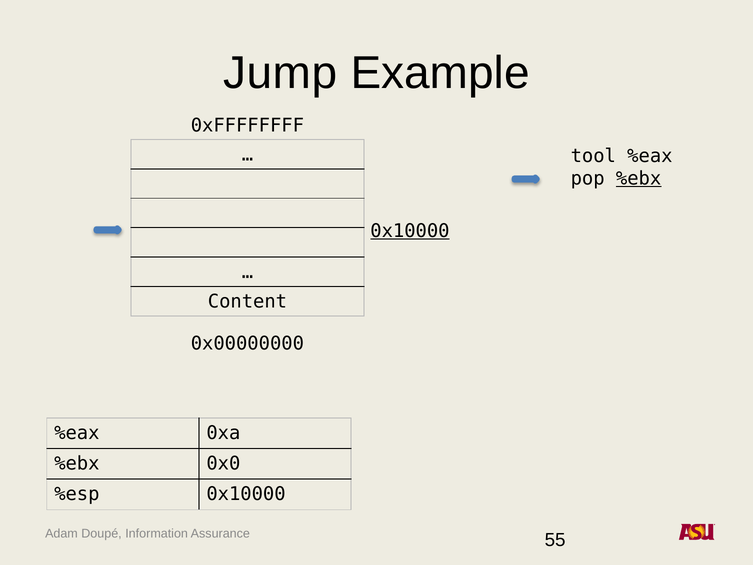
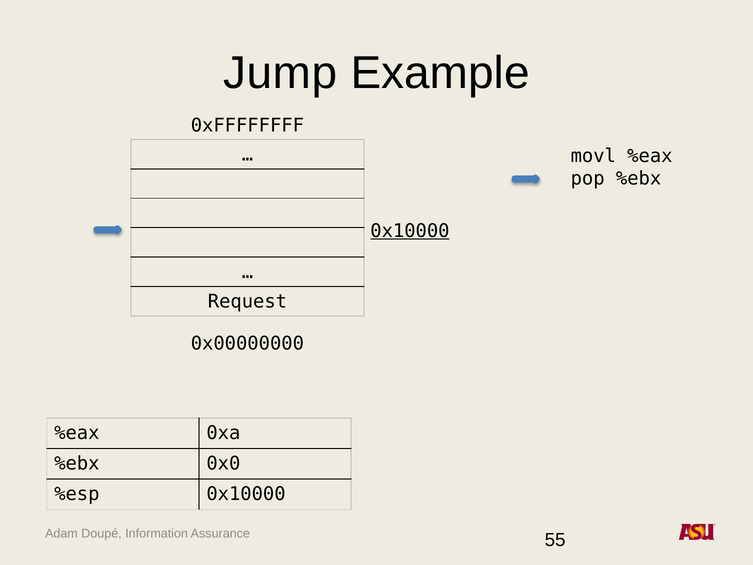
tool: tool -> movl
%ebx at (639, 178) underline: present -> none
Content: Content -> Request
